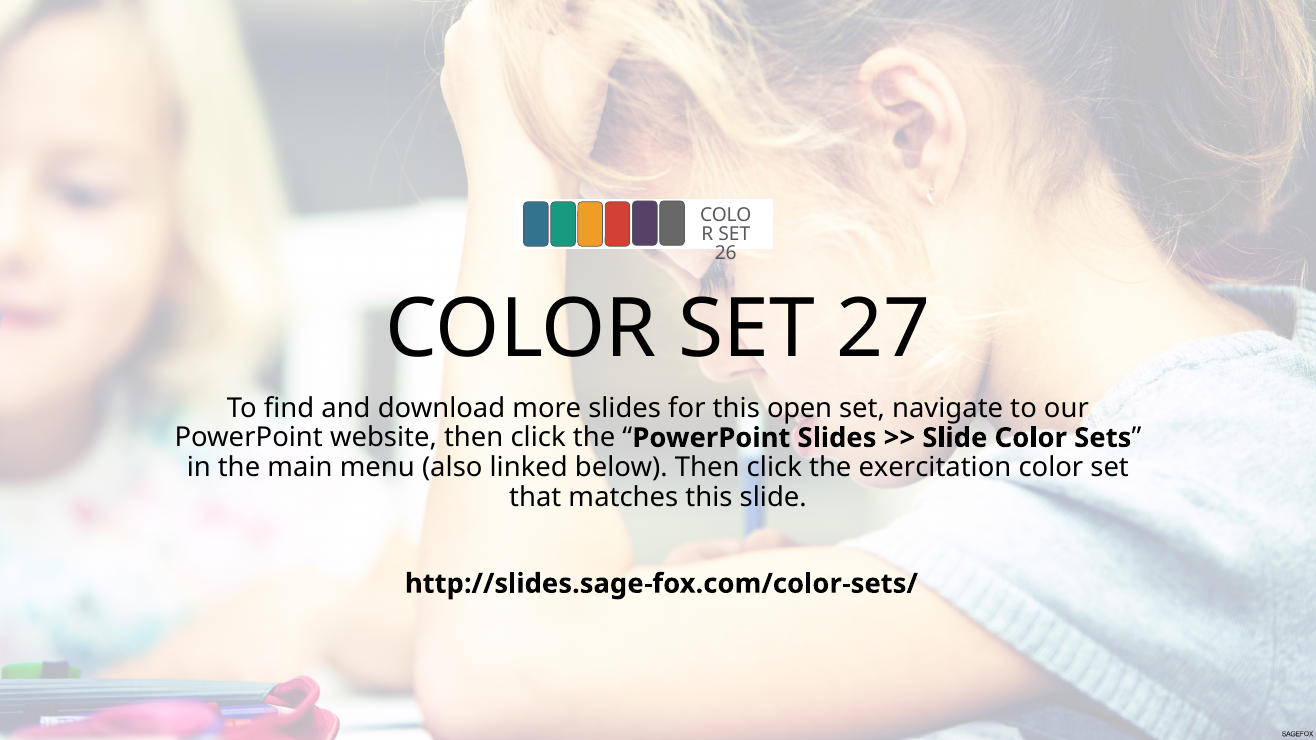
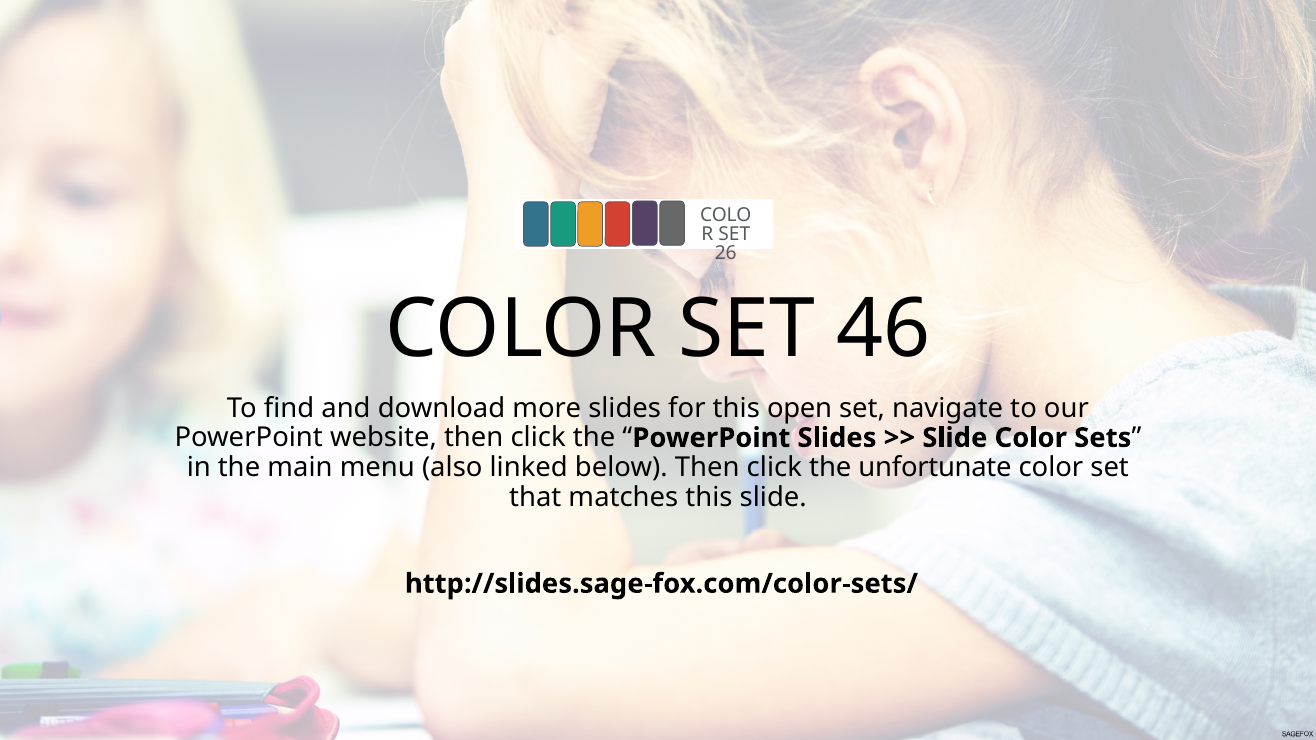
27: 27 -> 46
exercitation: exercitation -> unfortunate
